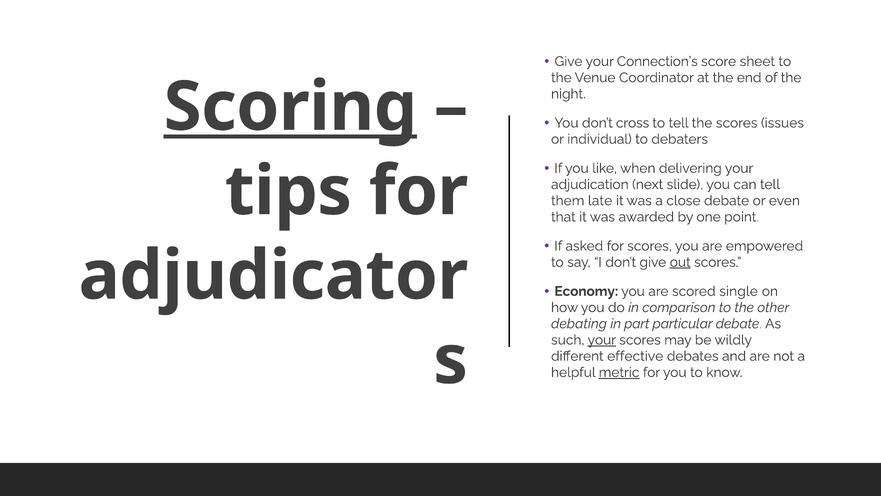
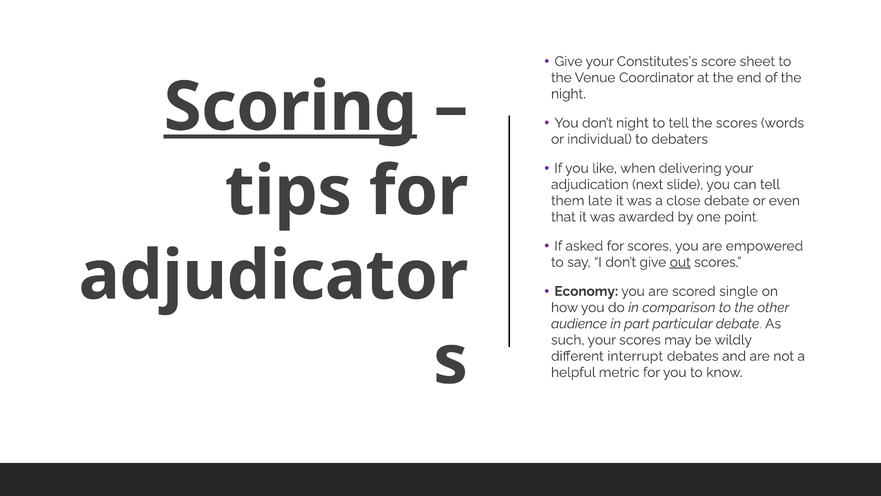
Connection’s: Connection’s -> Constitutes’s
don’t cross: cross -> night
issues: issues -> words
debating: debating -> audience
your at (602, 340) underline: present -> none
effective: effective -> interrupt
metric underline: present -> none
